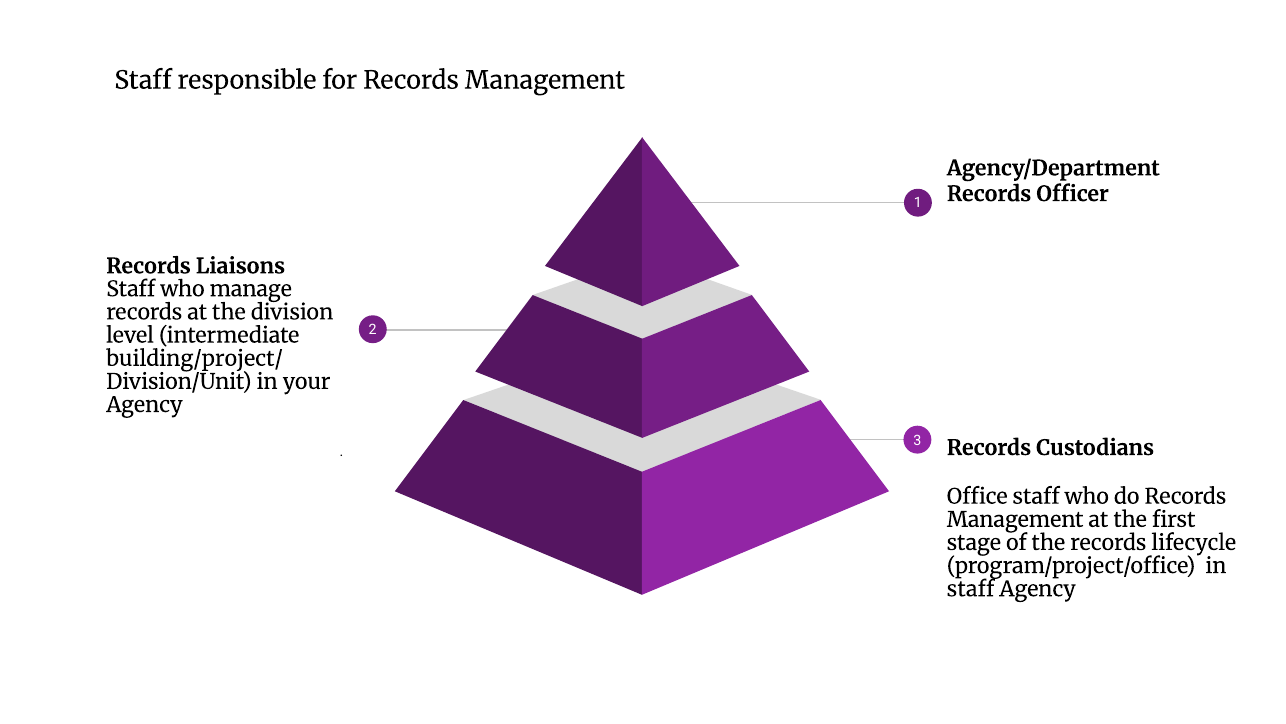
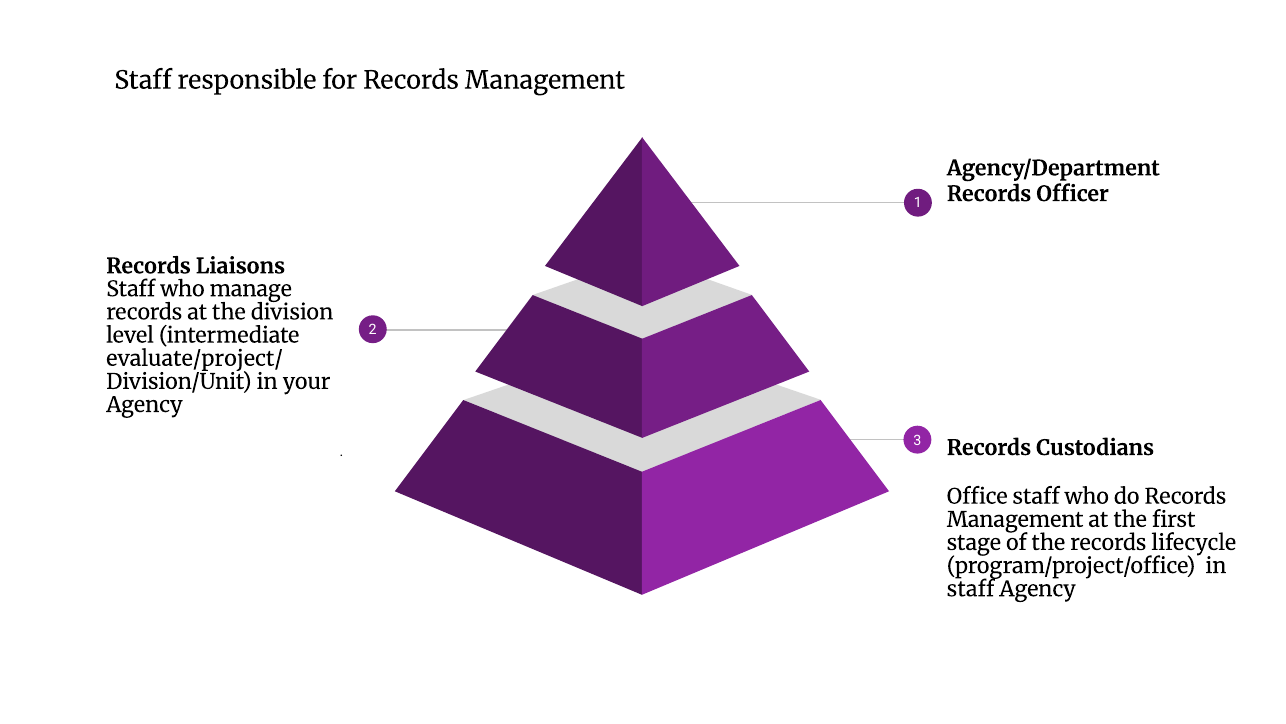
building/project/: building/project/ -> evaluate/project/
